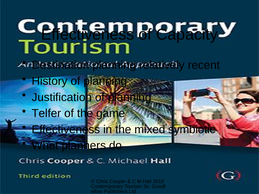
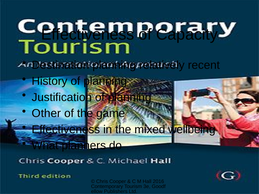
Telfer: Telfer -> Other
symbiotic: symbiotic -> wellbeing
